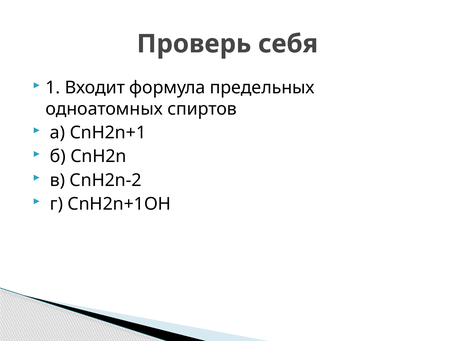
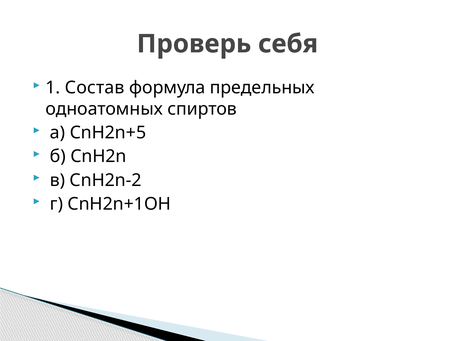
Входит: Входит -> Состав
CnH2n+1: CnH2n+1 -> CnH2n+5
